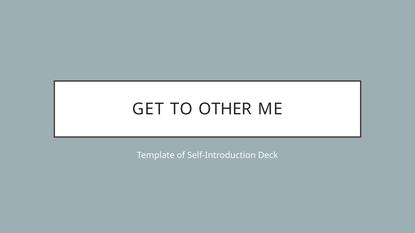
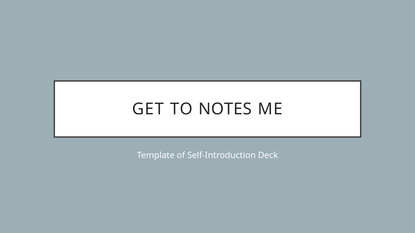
OTHER: OTHER -> NOTES
